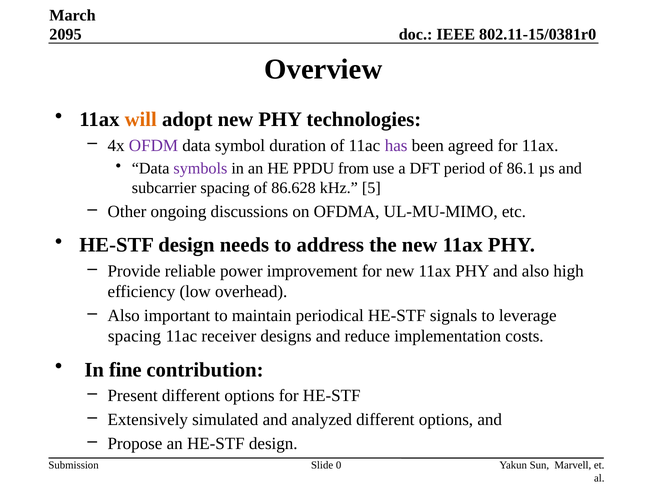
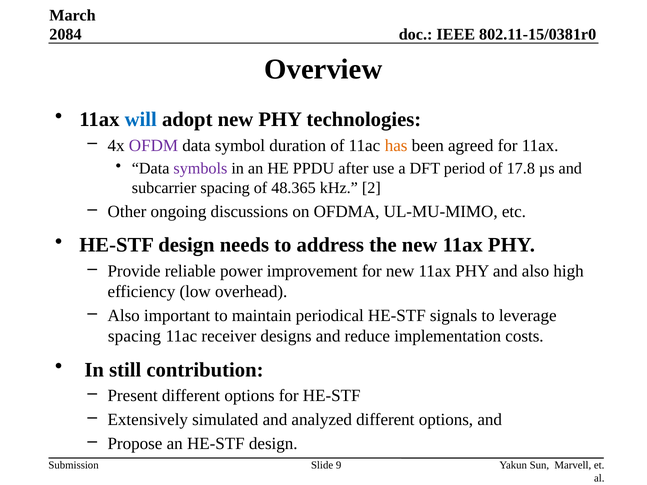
2095: 2095 -> 2084
will colour: orange -> blue
has colour: purple -> orange
from: from -> after
86.1: 86.1 -> 17.8
86.628: 86.628 -> 48.365
5: 5 -> 2
fine: fine -> still
0: 0 -> 9
